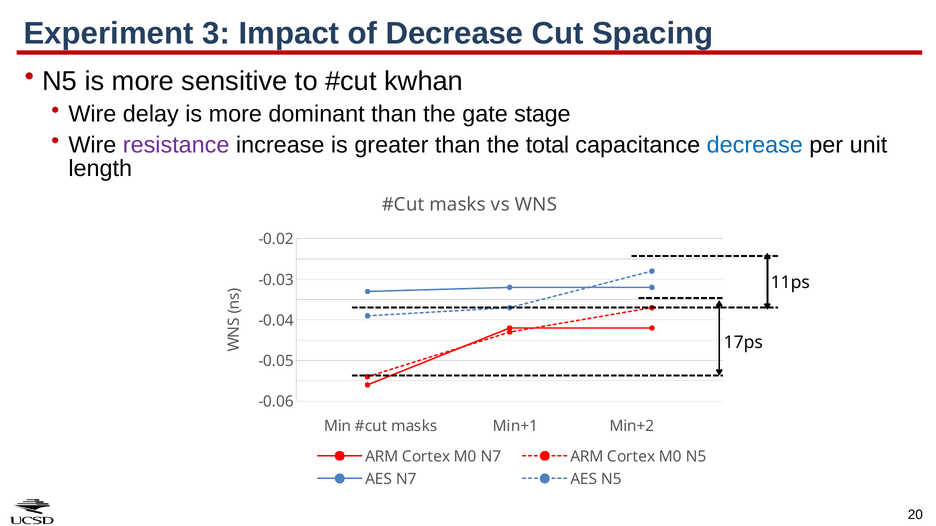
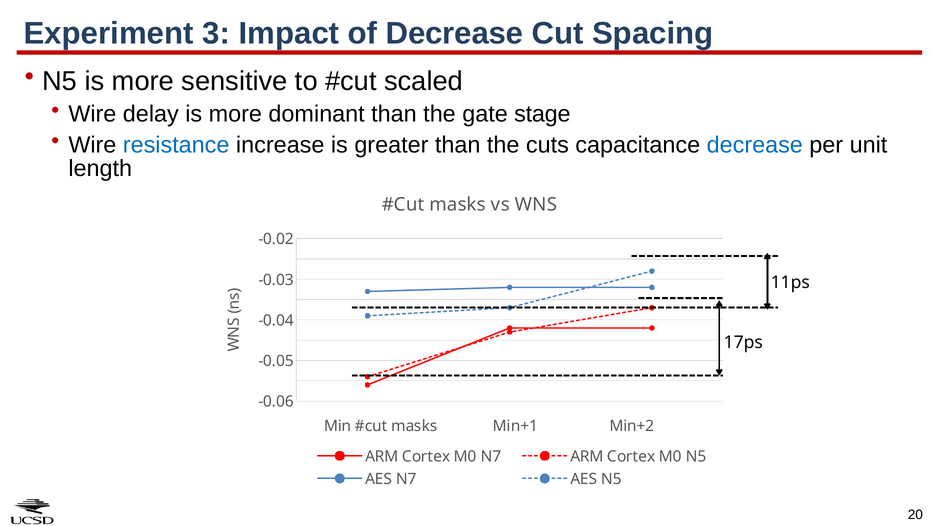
kwhan: kwhan -> scaled
resistance colour: purple -> blue
total: total -> cuts
